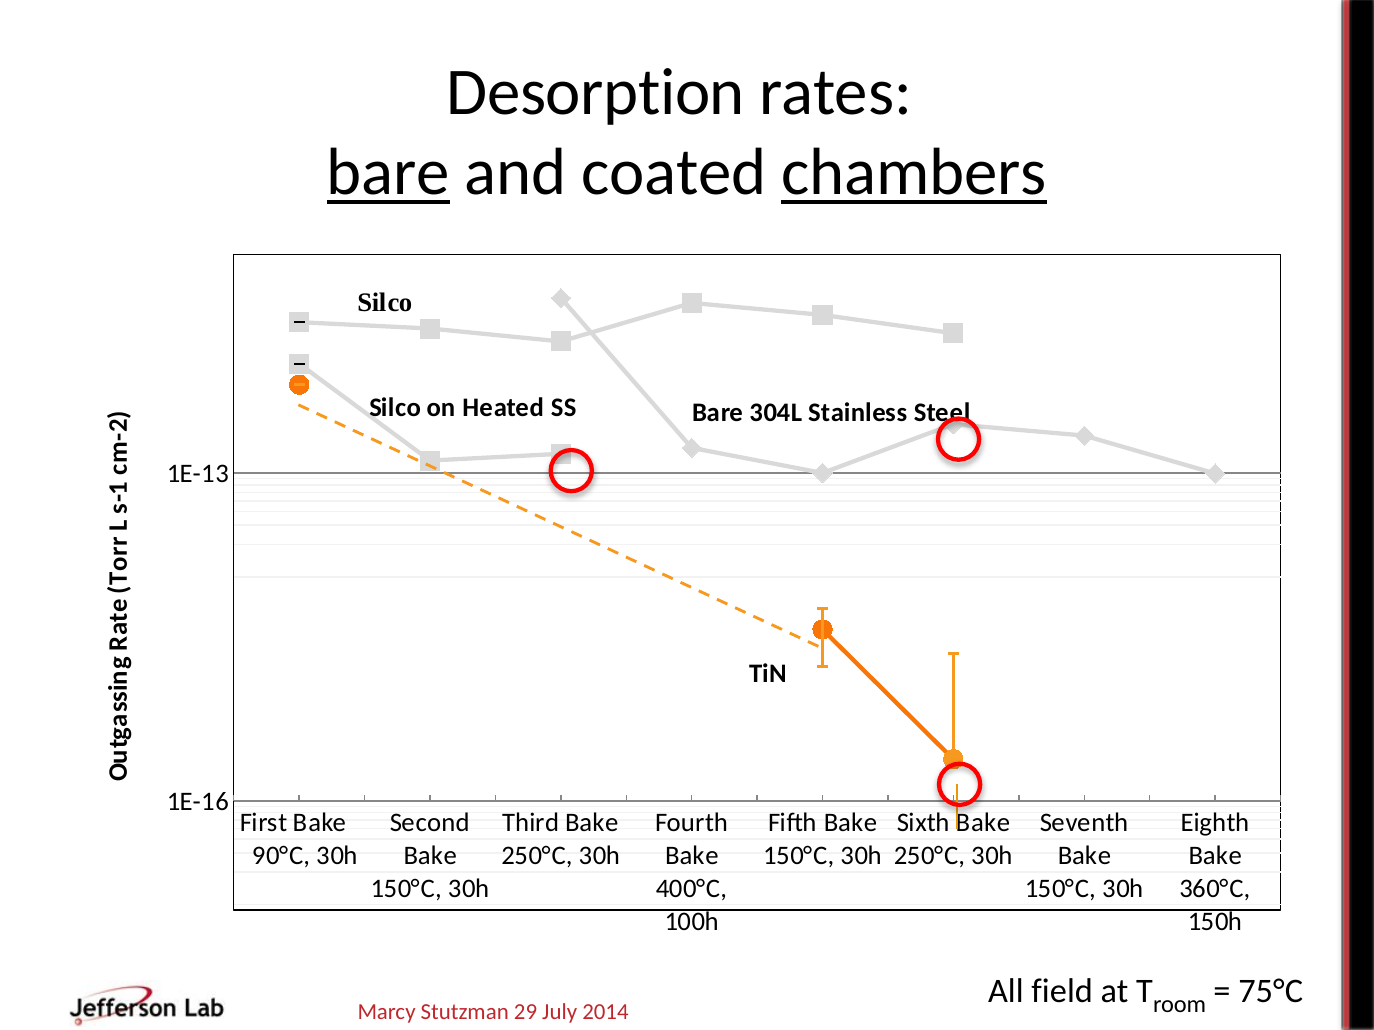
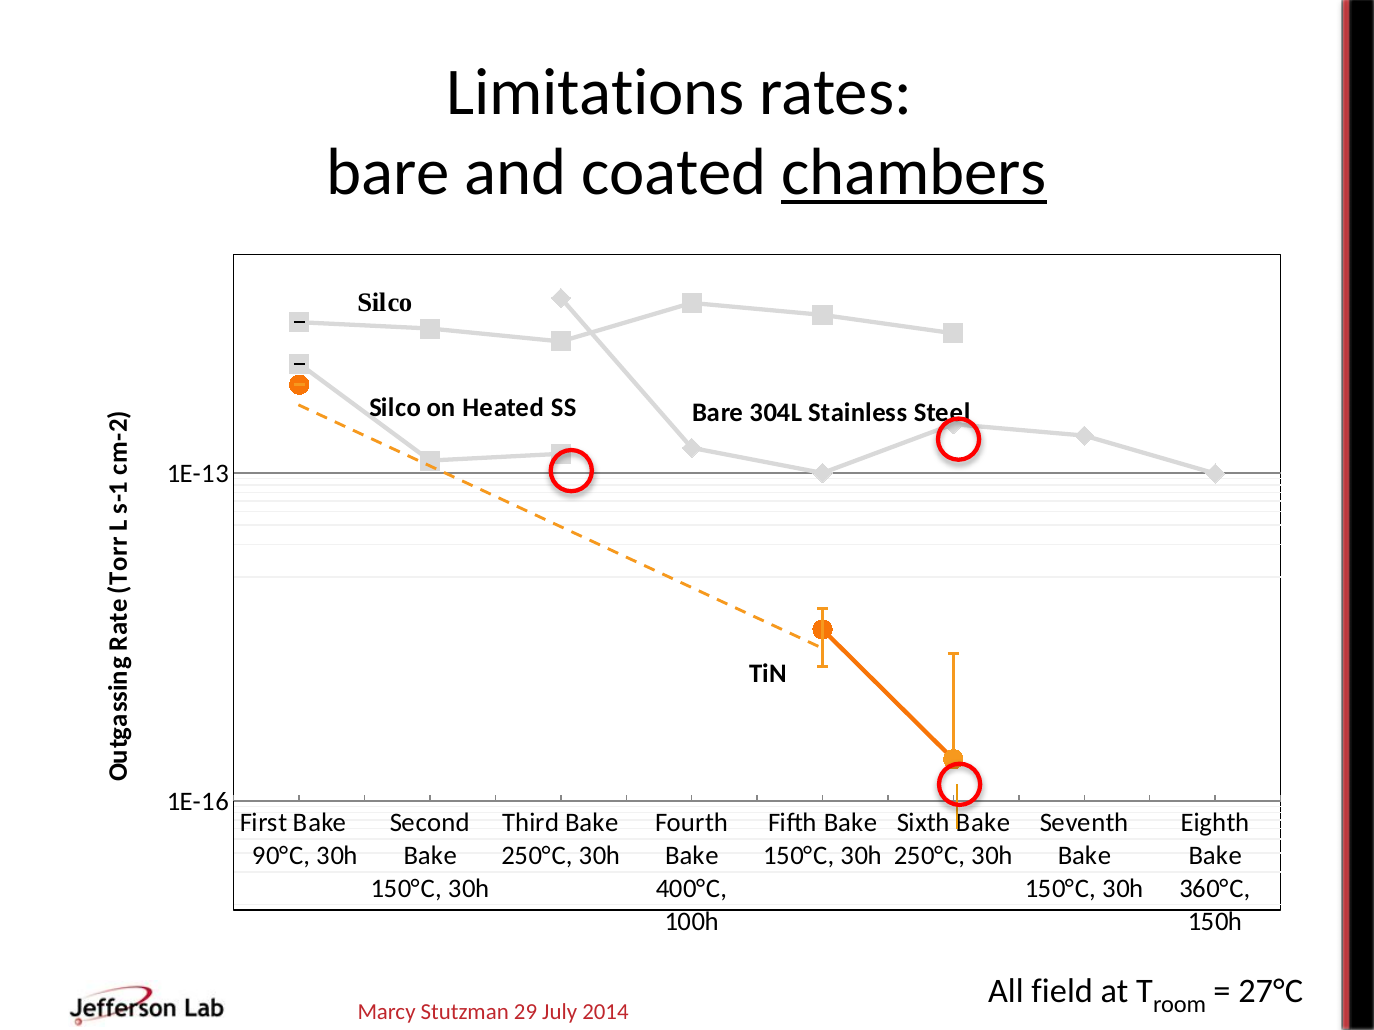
Desorption: Desorption -> Limitations
bare at (388, 173) underline: present -> none
75°C: 75°C -> 27°C
